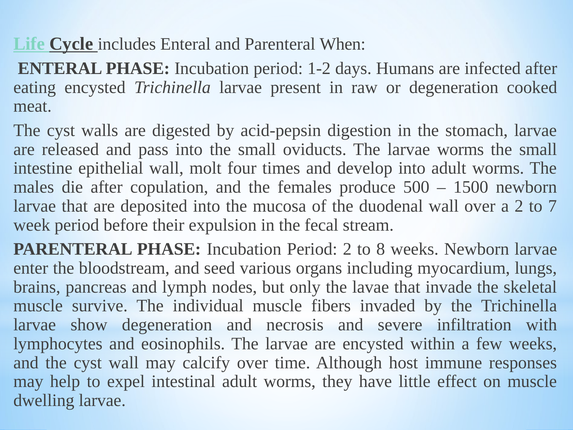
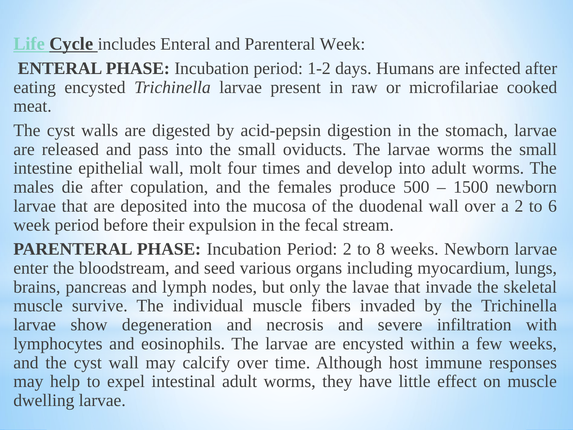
Parenteral When: When -> Week
or degeneration: degeneration -> microfilariae
7: 7 -> 6
